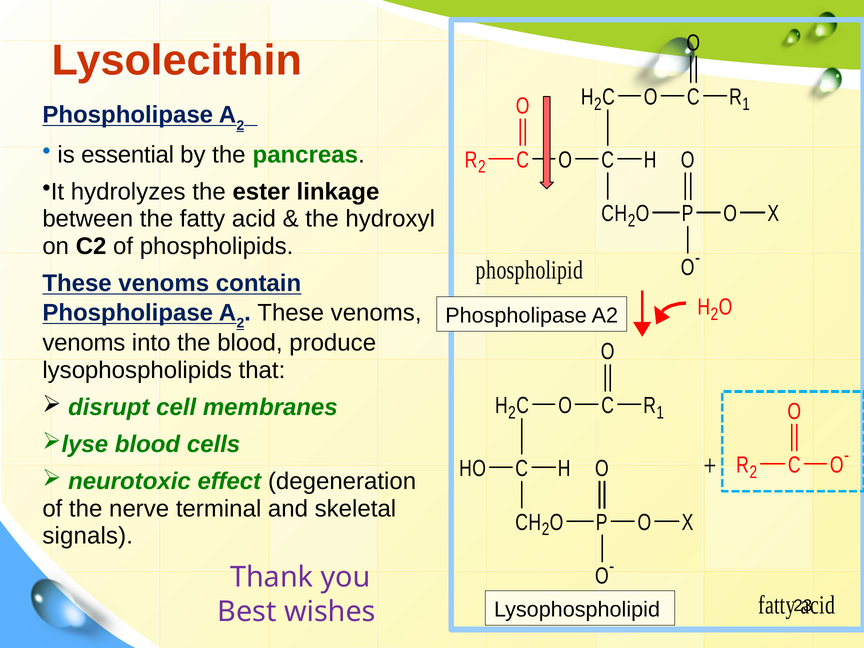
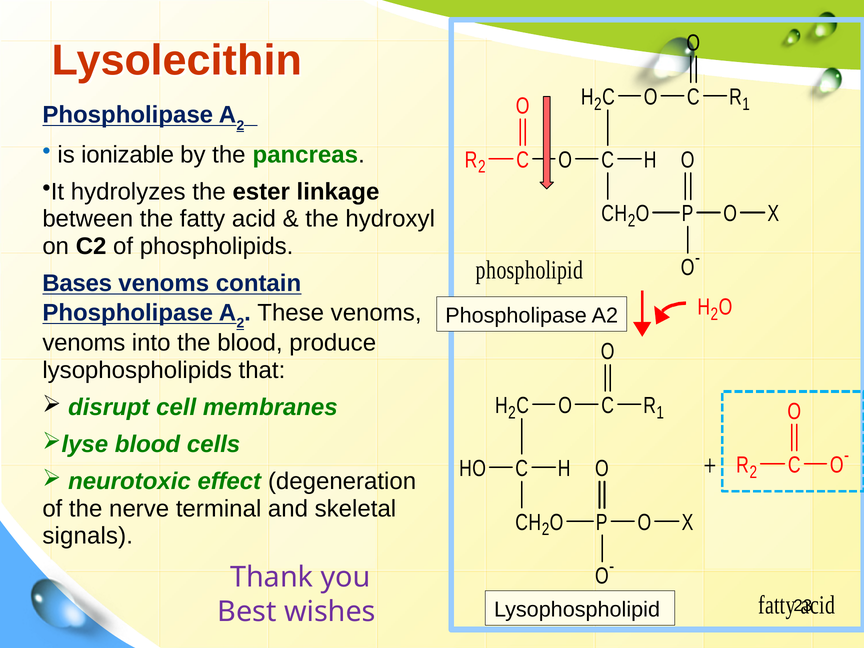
essential: essential -> ionizable
These at (77, 283): These -> Bases
